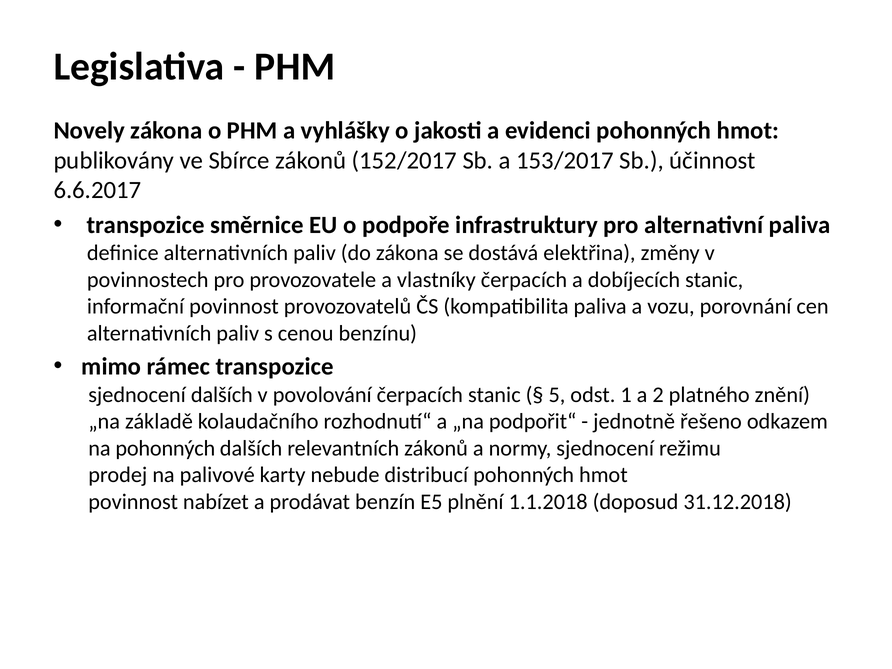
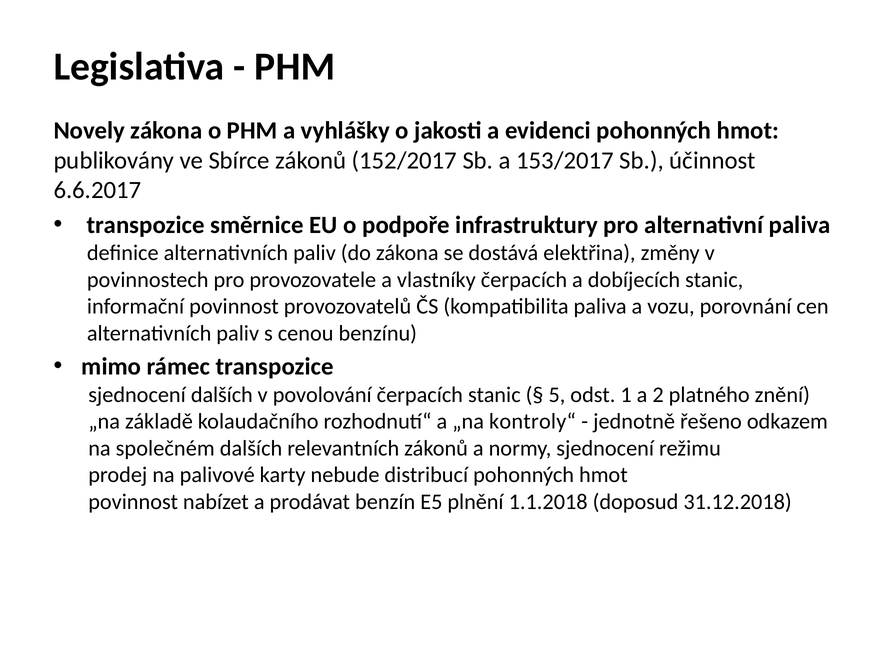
podpořit“: podpořit“ -> kontroly“
na pohonných: pohonných -> společném
